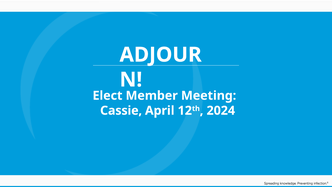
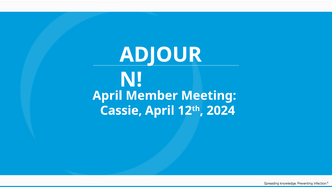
Elect at (107, 96): Elect -> April
